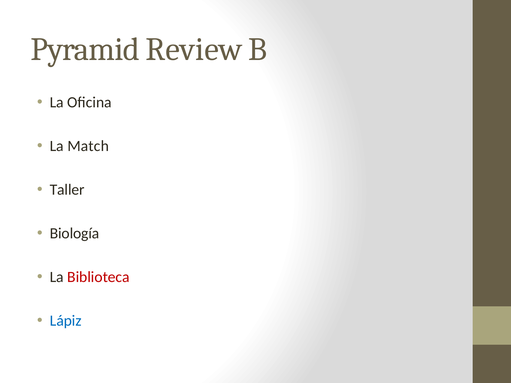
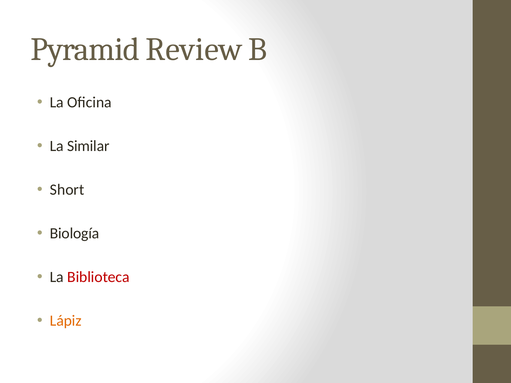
Match: Match -> Similar
Taller: Taller -> Short
Lápiz colour: blue -> orange
